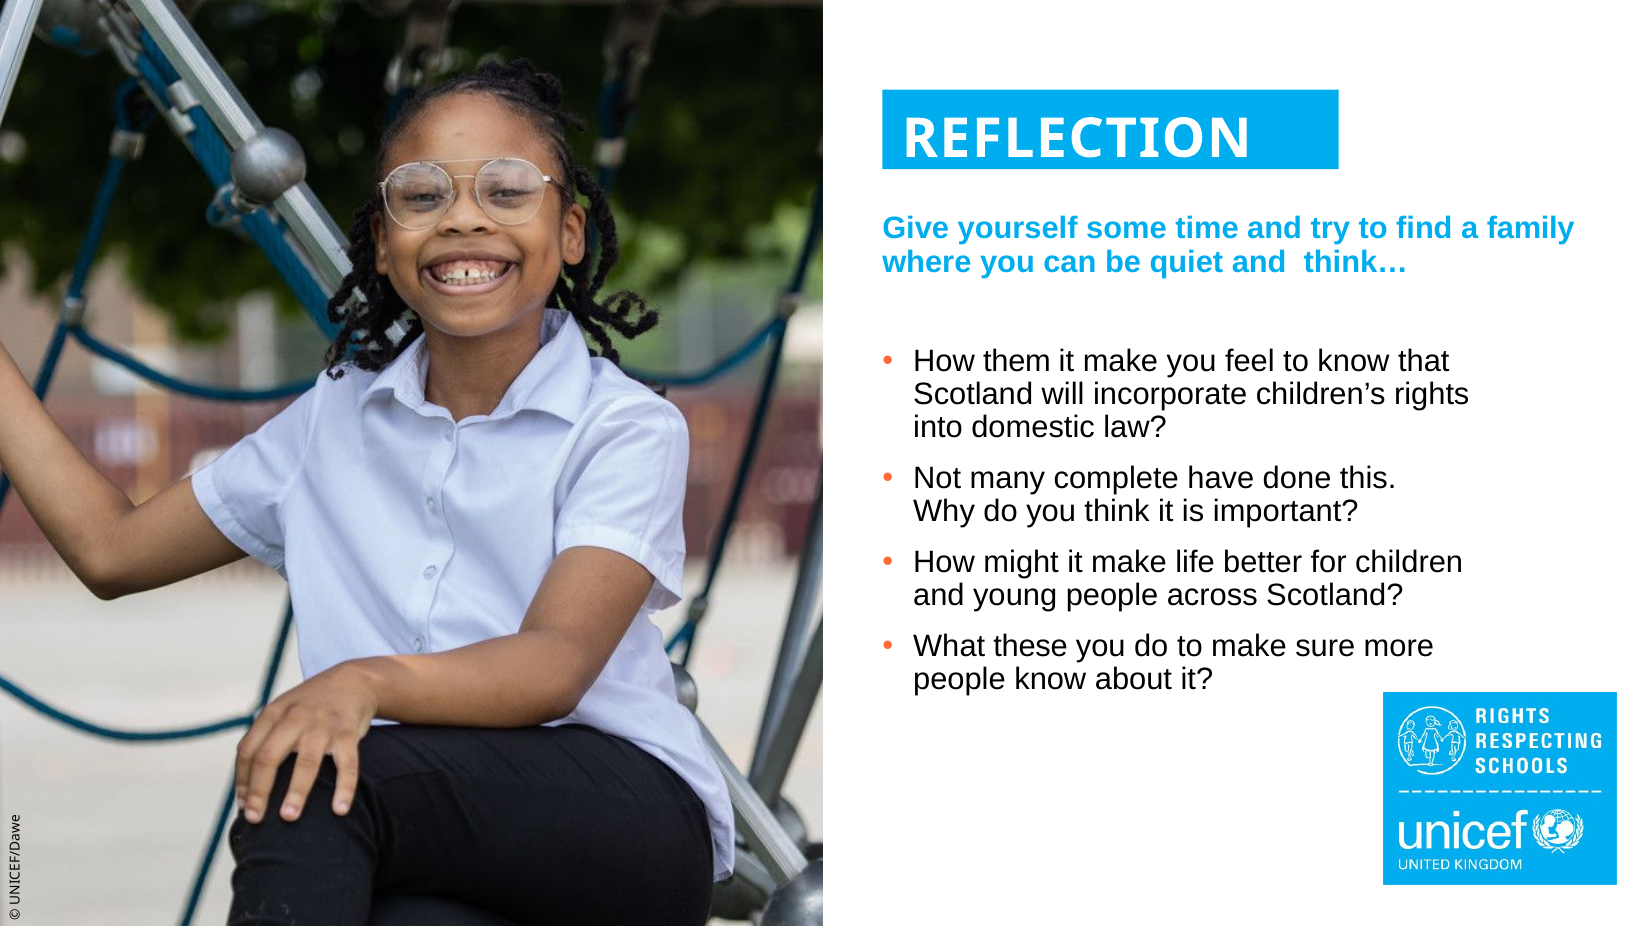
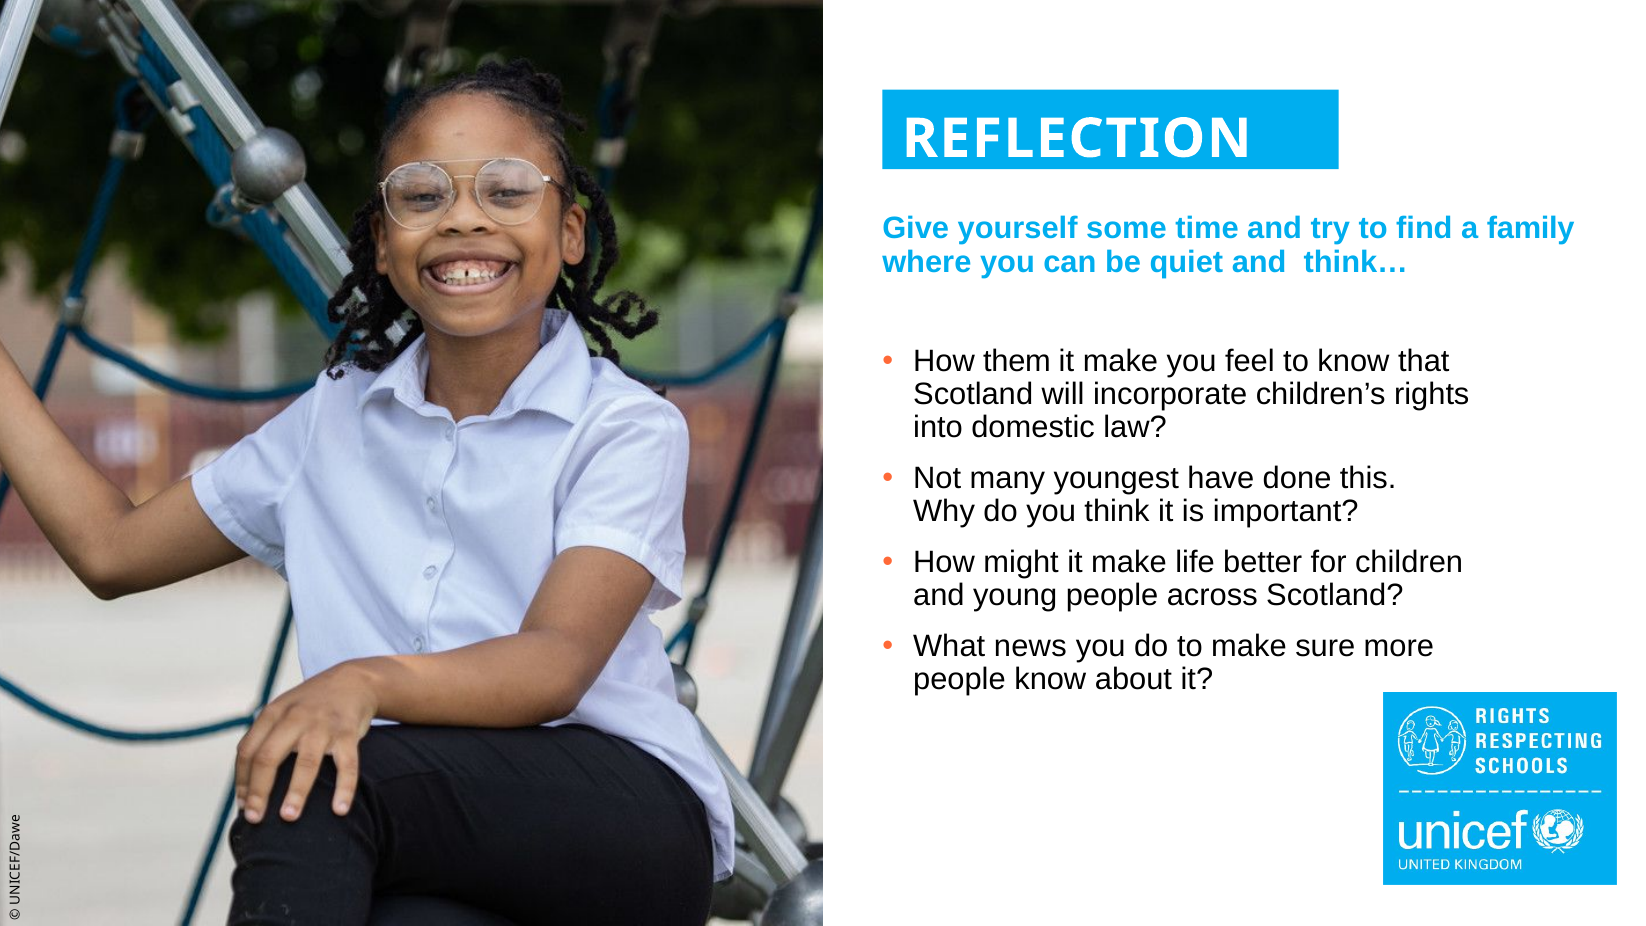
complete: complete -> youngest
these: these -> news
